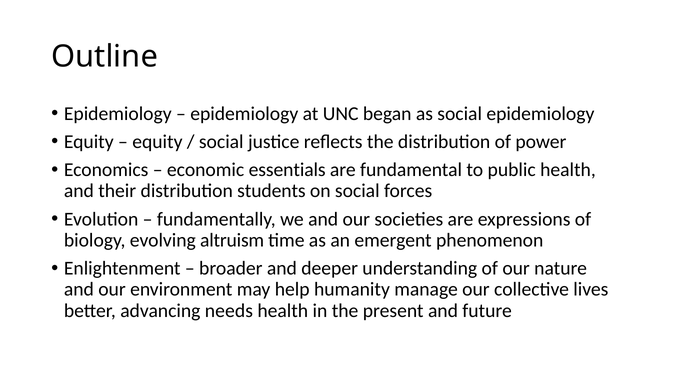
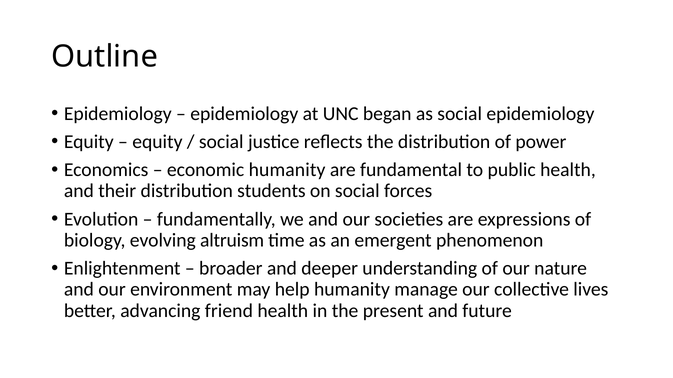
economic essentials: essentials -> humanity
needs: needs -> friend
